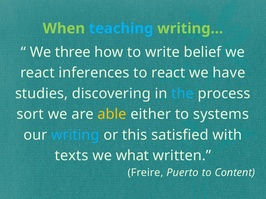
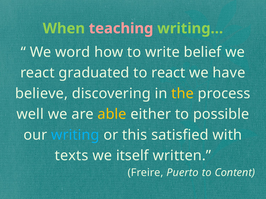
teaching colour: light blue -> pink
three: three -> word
inferences: inferences -> graduated
studies: studies -> believe
the colour: light blue -> yellow
sort: sort -> well
systems: systems -> possible
what: what -> itself
